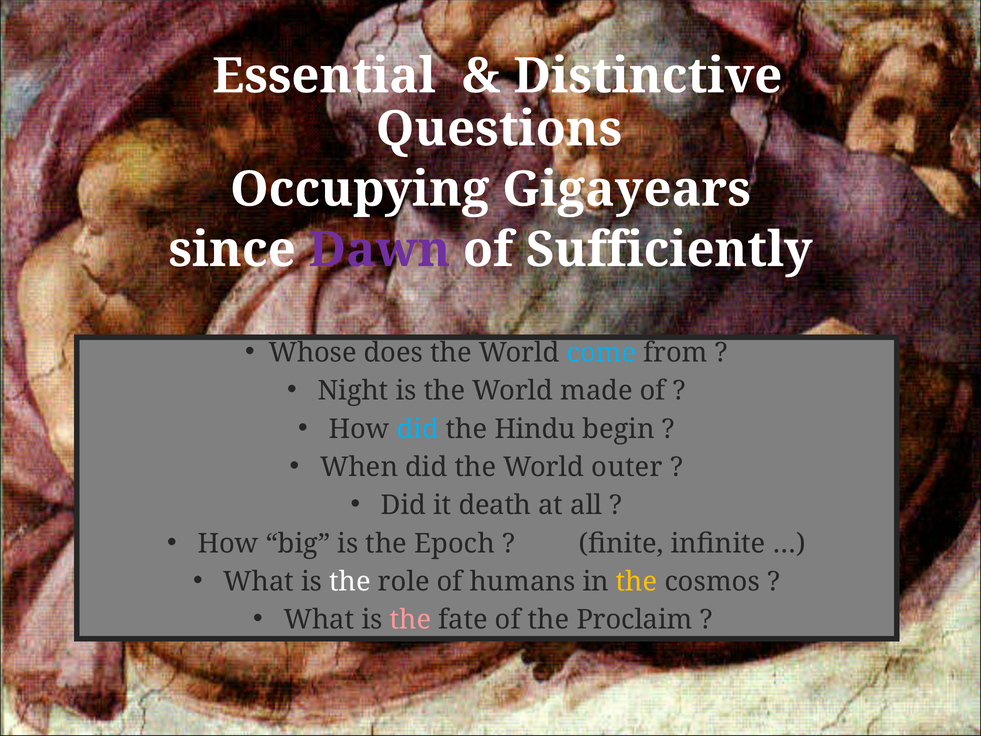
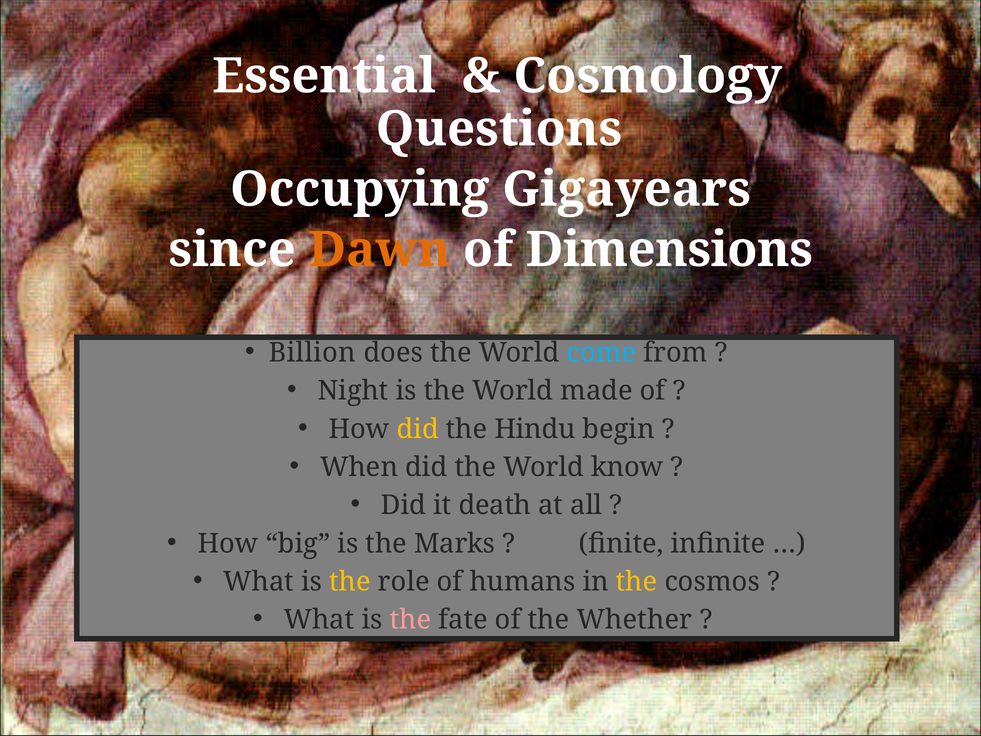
Distinctive: Distinctive -> Cosmology
Dawn colour: purple -> orange
Sufficiently: Sufficiently -> Dimensions
Whose: Whose -> Billion
did at (418, 429) colour: light blue -> yellow
outer: outer -> know
Epoch: Epoch -> Marks
the at (350, 582) colour: white -> yellow
Proclaim: Proclaim -> Whether
